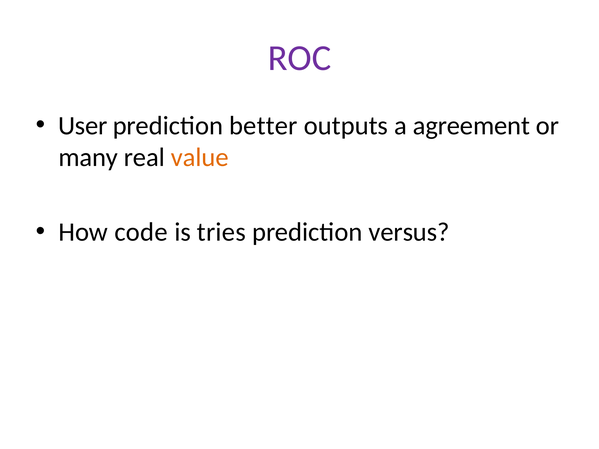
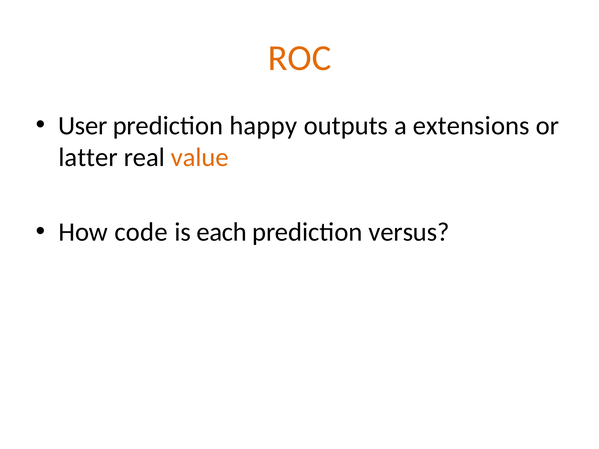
ROC colour: purple -> orange
better: better -> happy
agreement: agreement -> extensions
many: many -> latter
tries: tries -> each
